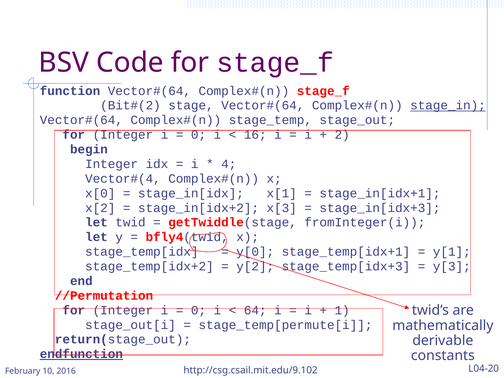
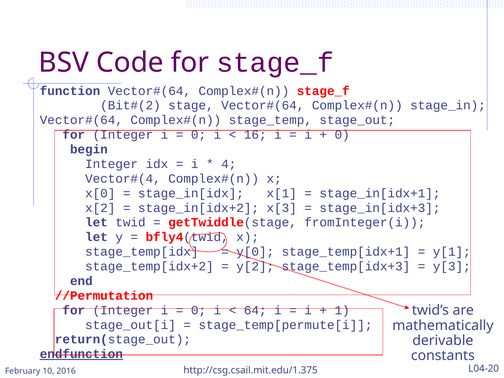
stage_in underline: present -> none
2 at (342, 135): 2 -> 0
http://csg.csail.mit.edu/9.102: http://csg.csail.mit.edu/9.102 -> http://csg.csail.mit.edu/1.375
